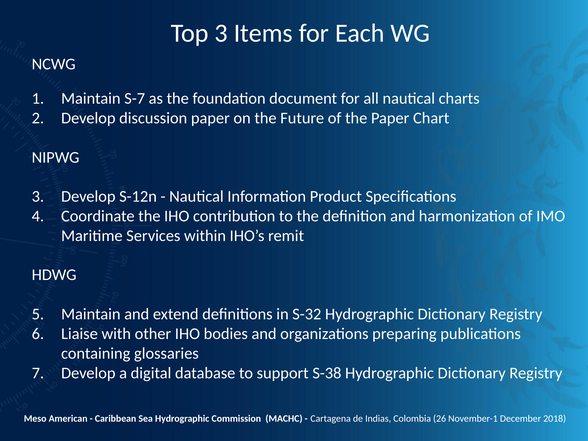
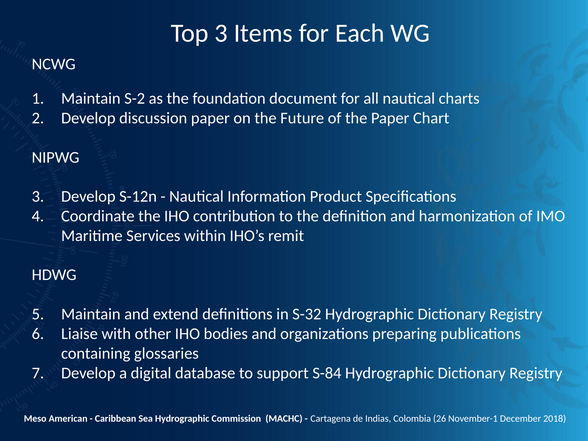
S-7: S-7 -> S-2
S-38: S-38 -> S-84
